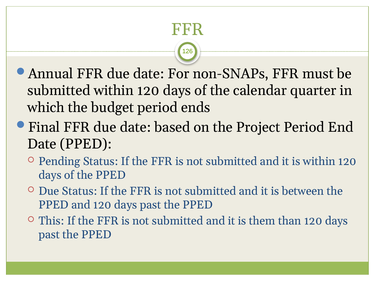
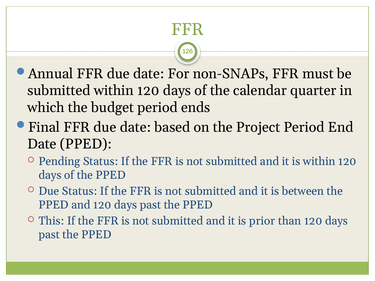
them: them -> prior
